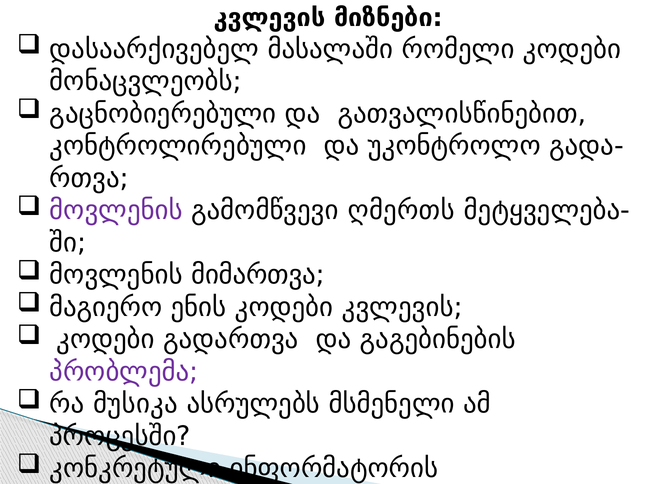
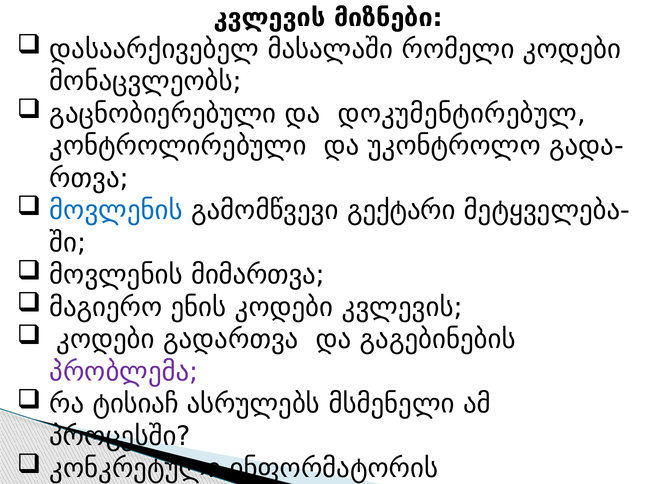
გათვალისწინებით: გათვალისწინებით -> დოკუმენტირებულ
მოვლენის at (116, 211) colour: purple -> blue
ღმერთს: ღმერთს -> გექტარი
მუსიკა: მუსიკა -> ტისიაჩ
